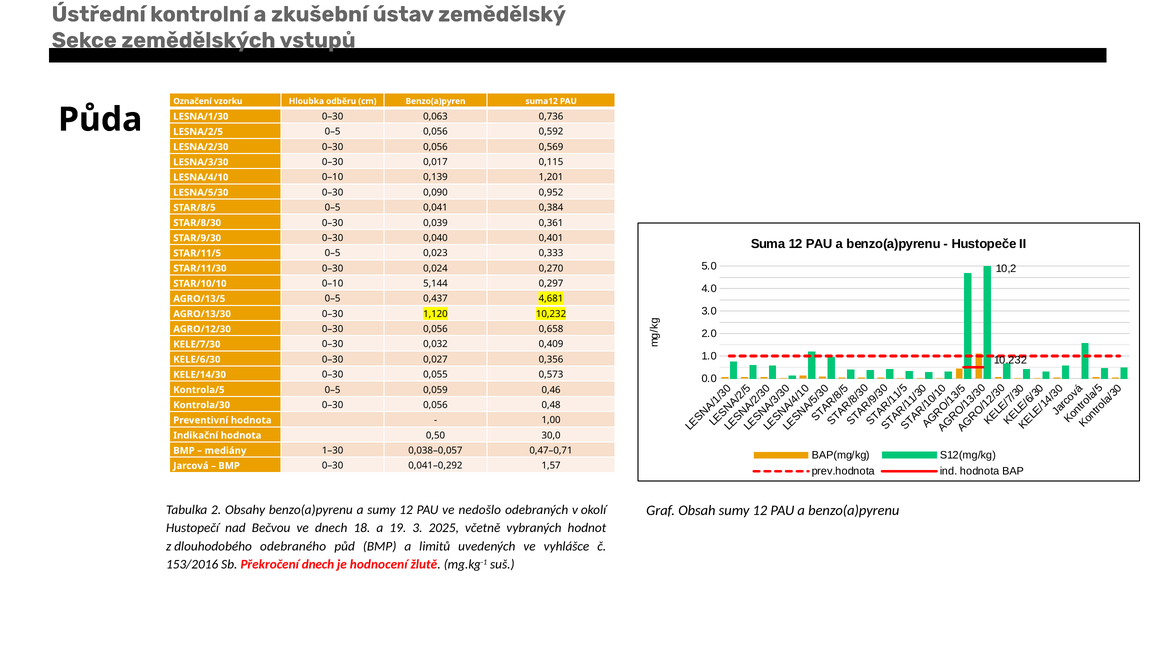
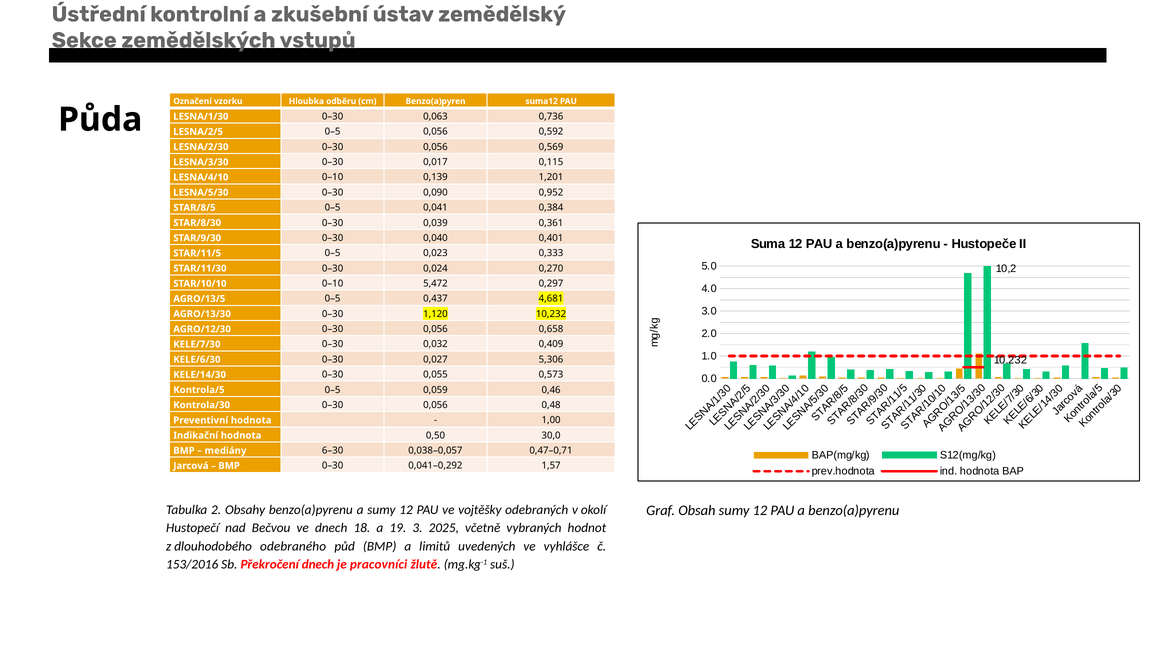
5,144: 5,144 -> 5,472
0,356: 0,356 -> 5,306
1–30: 1–30 -> 6–30
nedošlo: nedošlo -> vojtěšky
hodnocení: hodnocení -> pracovníci
